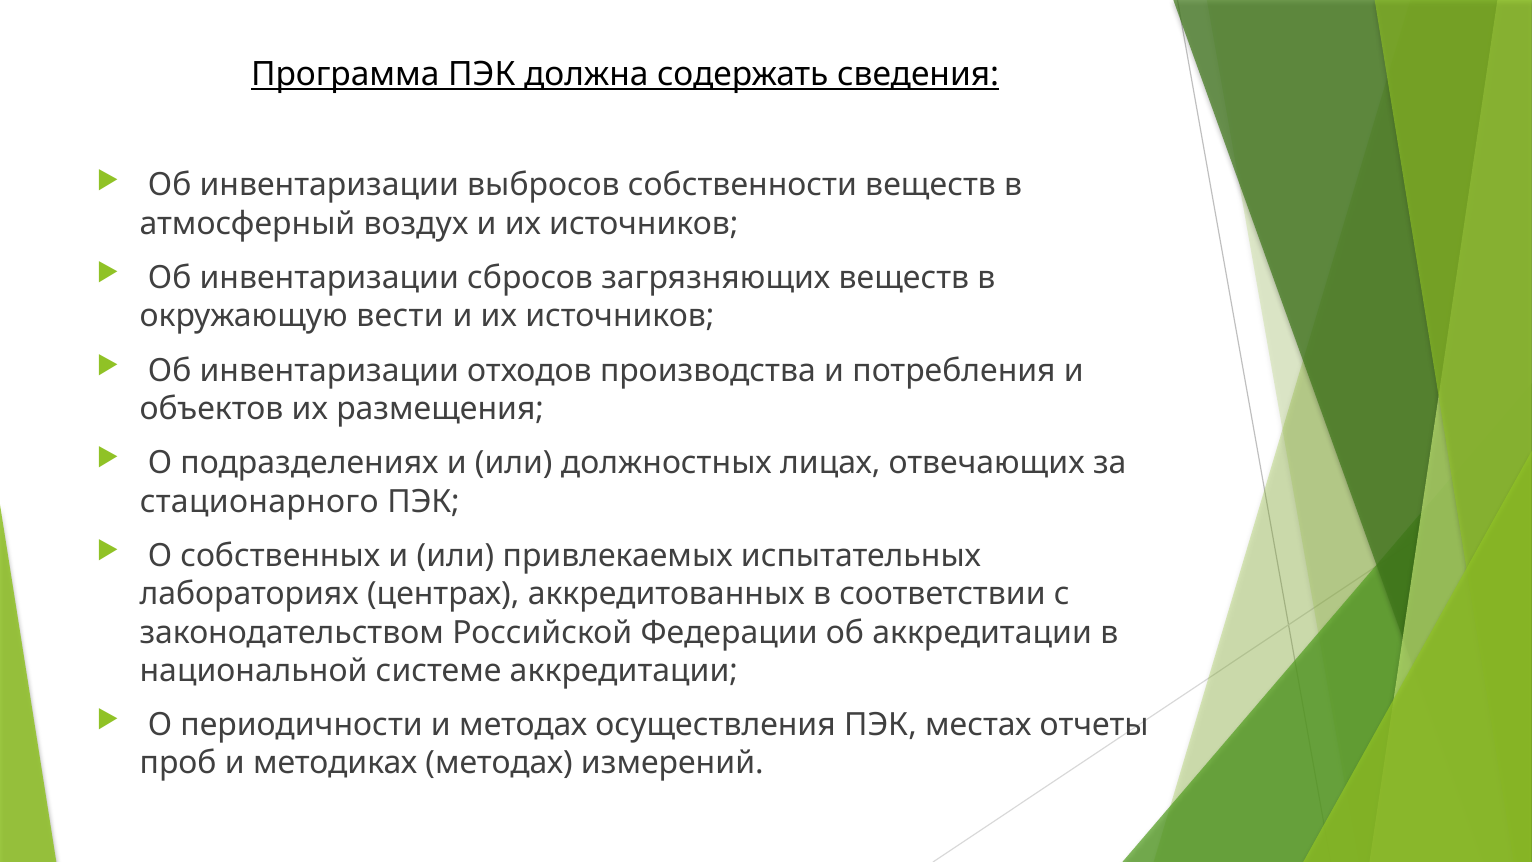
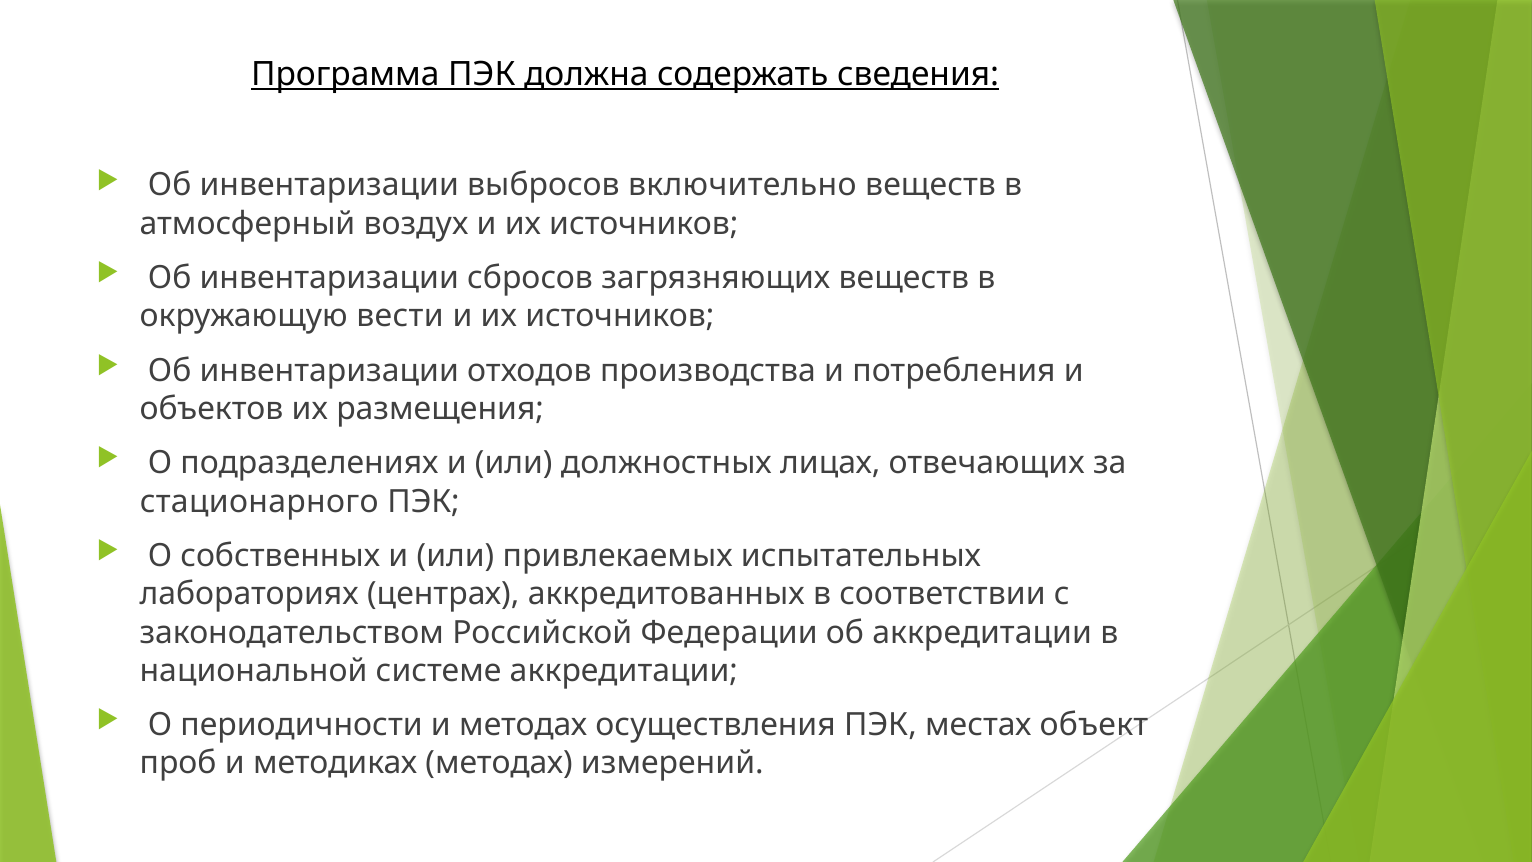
собственности: собственности -> включительно
отчеты: отчеты -> объект
